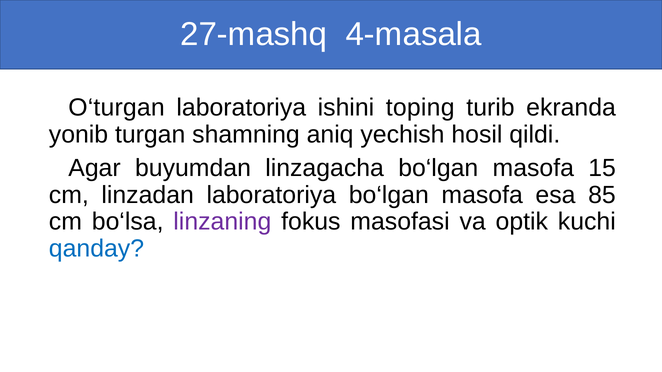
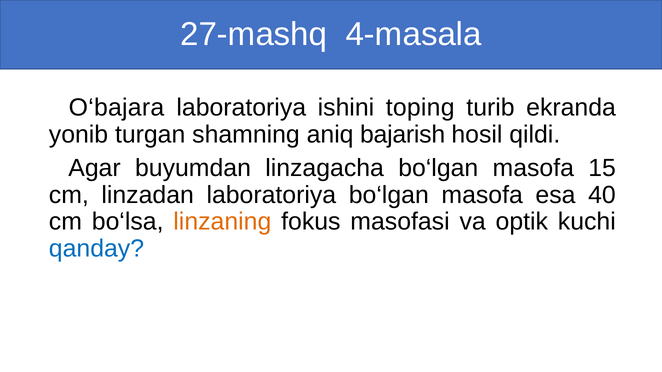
O‘turgan: O‘turgan -> O‘bajara
yechish: yechish -> bajarish
85: 85 -> 40
linzaning colour: purple -> orange
